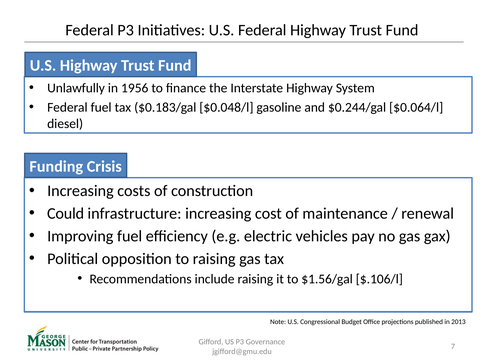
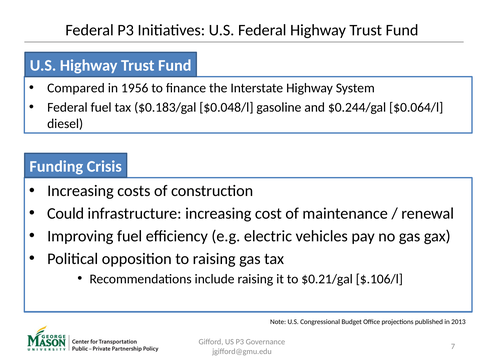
Unlawfully: Unlawfully -> Compared
$1.56/gal: $1.56/gal -> $0.21/gal
